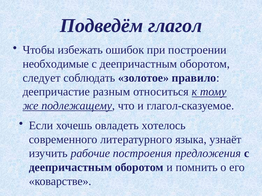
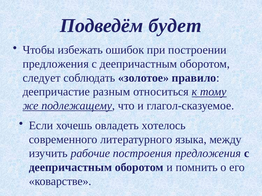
глагол: глагол -> будет
необходимые at (56, 64): необходимые -> предложения
узнаёт: узнаёт -> между
